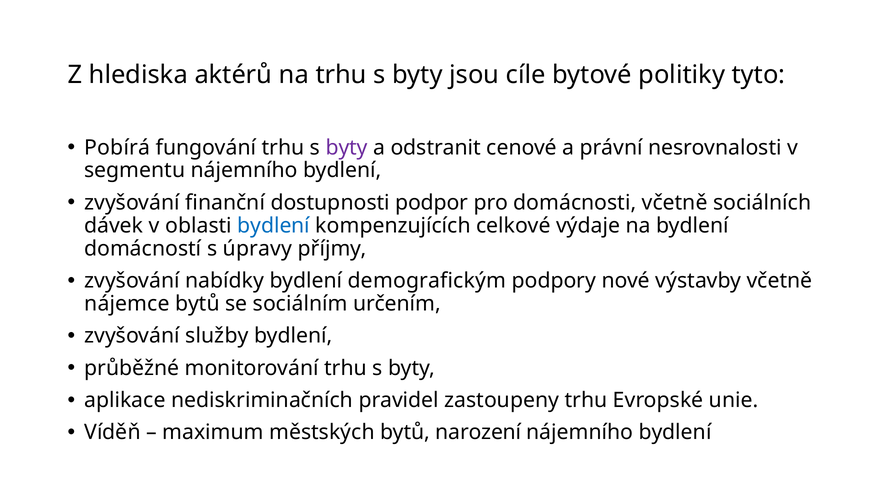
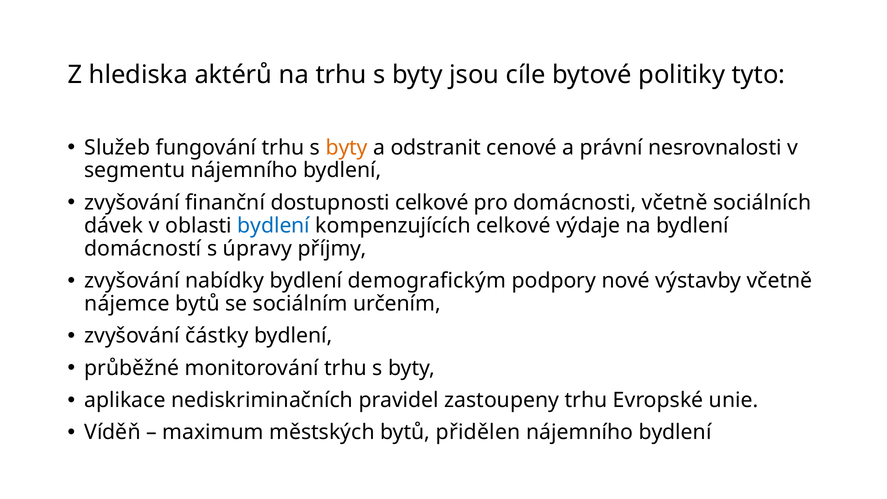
Pobírá: Pobírá -> Služeb
byty at (347, 147) colour: purple -> orange
dostupnosti podpor: podpor -> celkové
služby: služby -> částky
narození: narození -> přidělen
